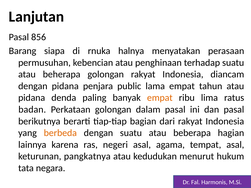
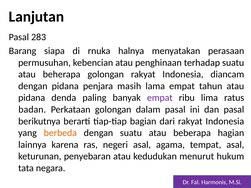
856: 856 -> 283
public: public -> masih
empat at (160, 98) colour: orange -> purple
pangkatnya: pangkatnya -> penyebaran
